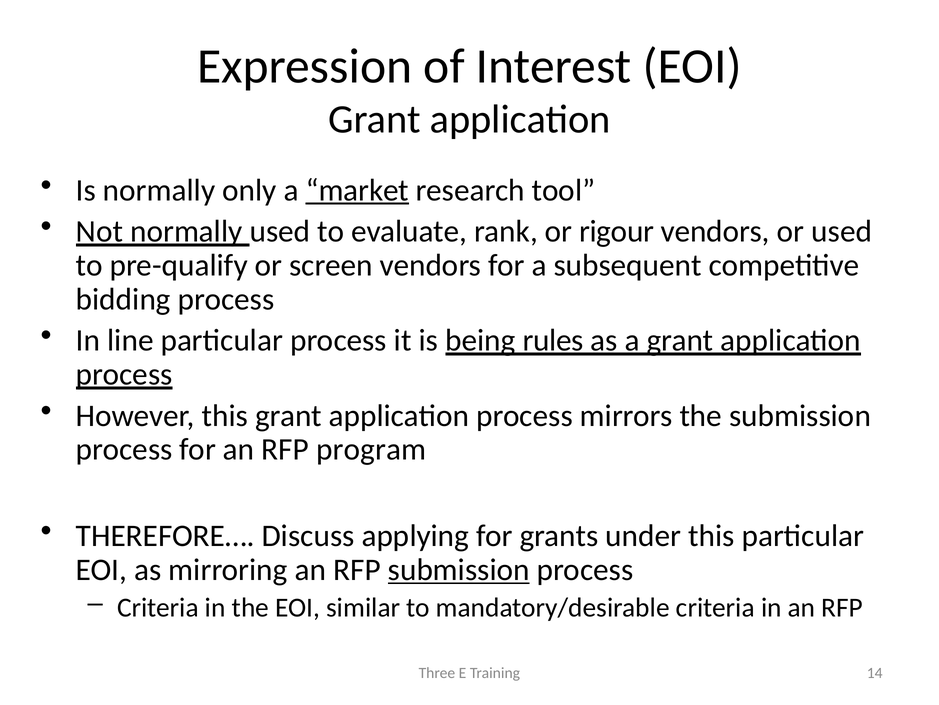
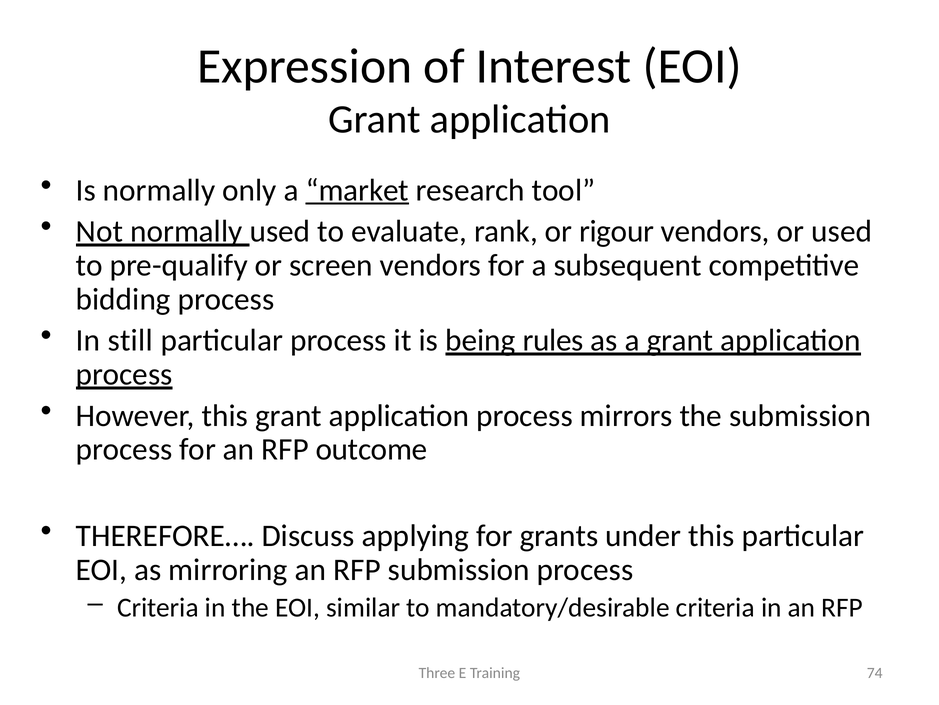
line: line -> still
program: program -> outcome
submission at (459, 569) underline: present -> none
14: 14 -> 74
